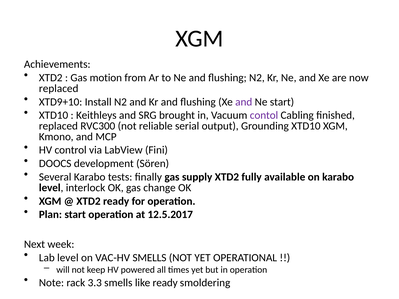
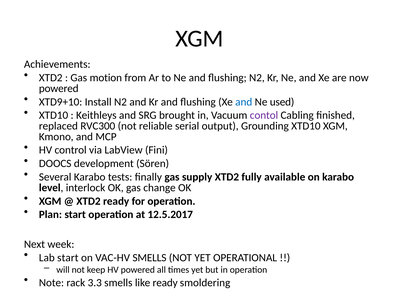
replaced at (59, 88): replaced -> powered
and at (244, 102) colour: purple -> blue
Ne start: start -> used
Lab level: level -> start
